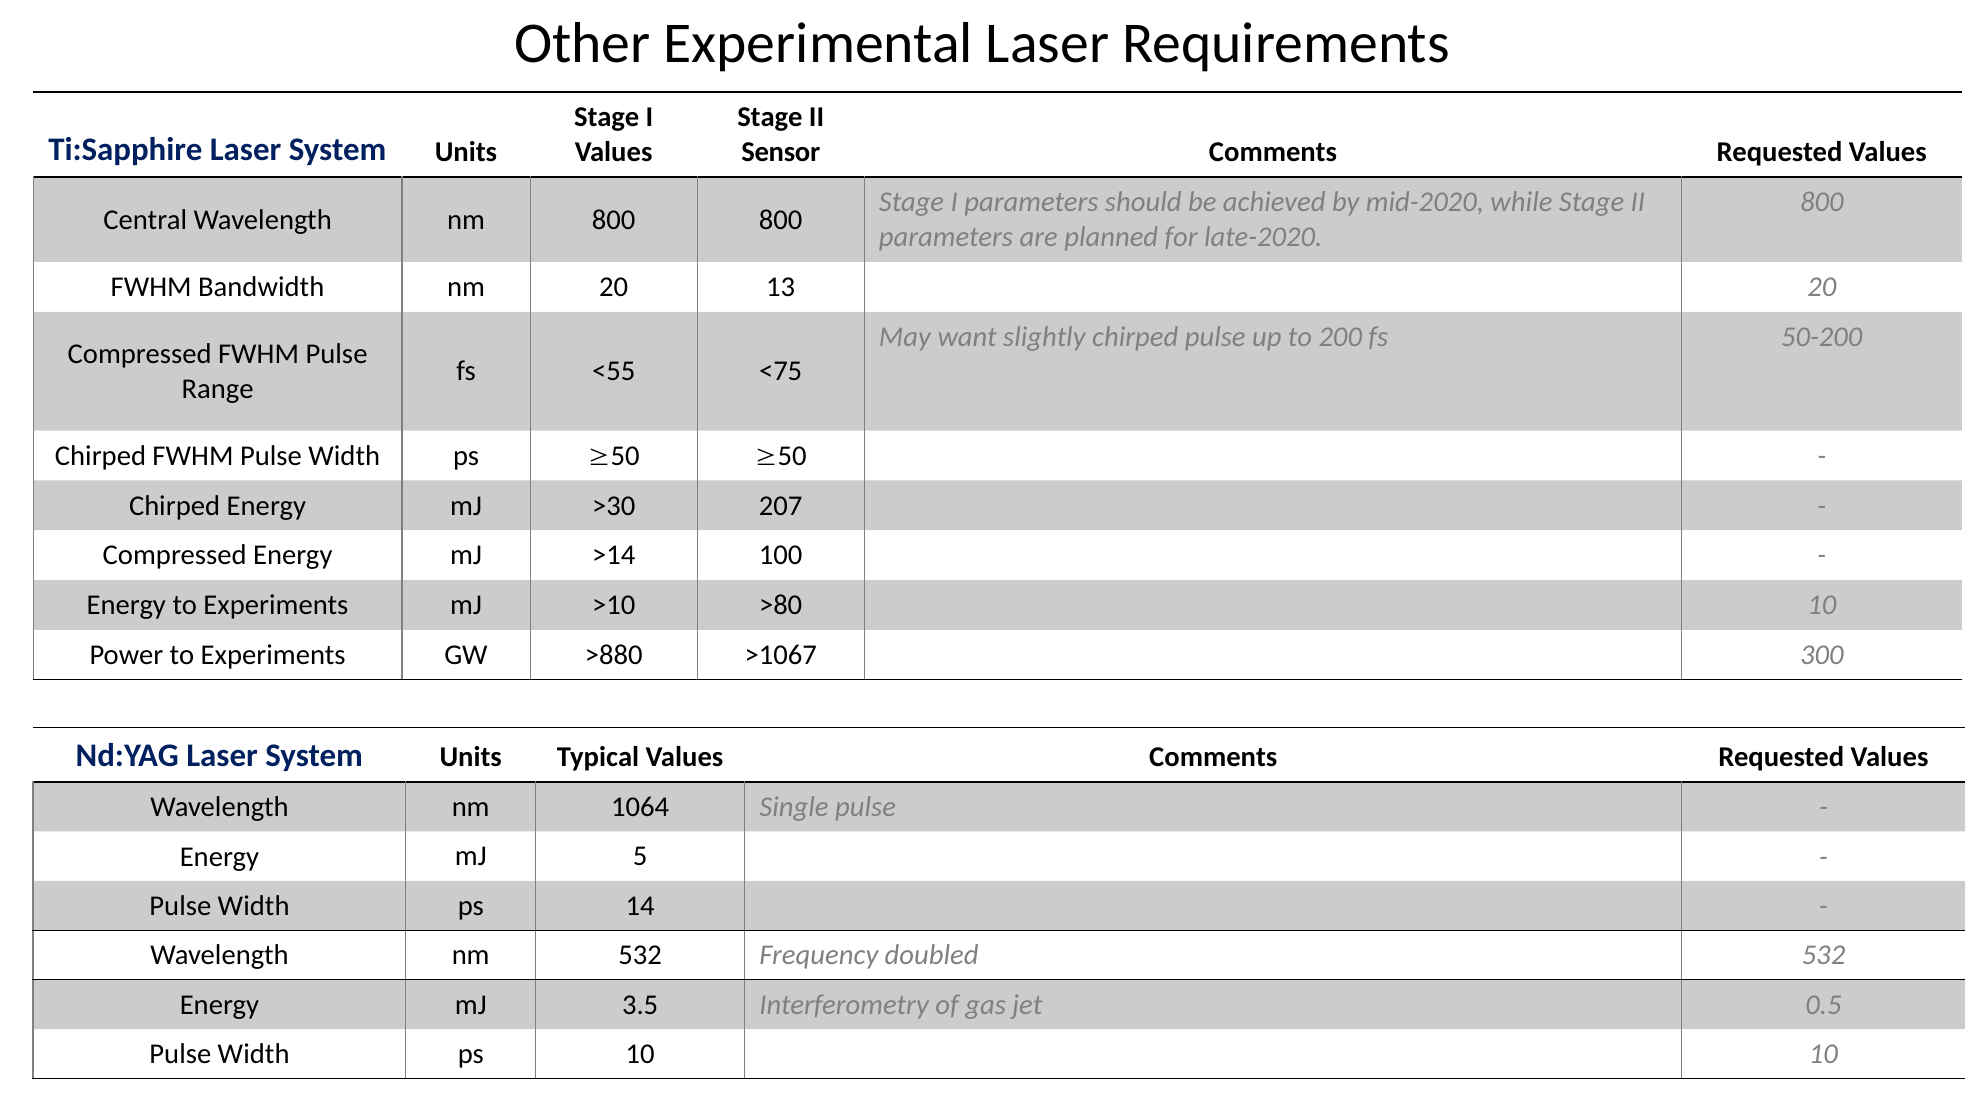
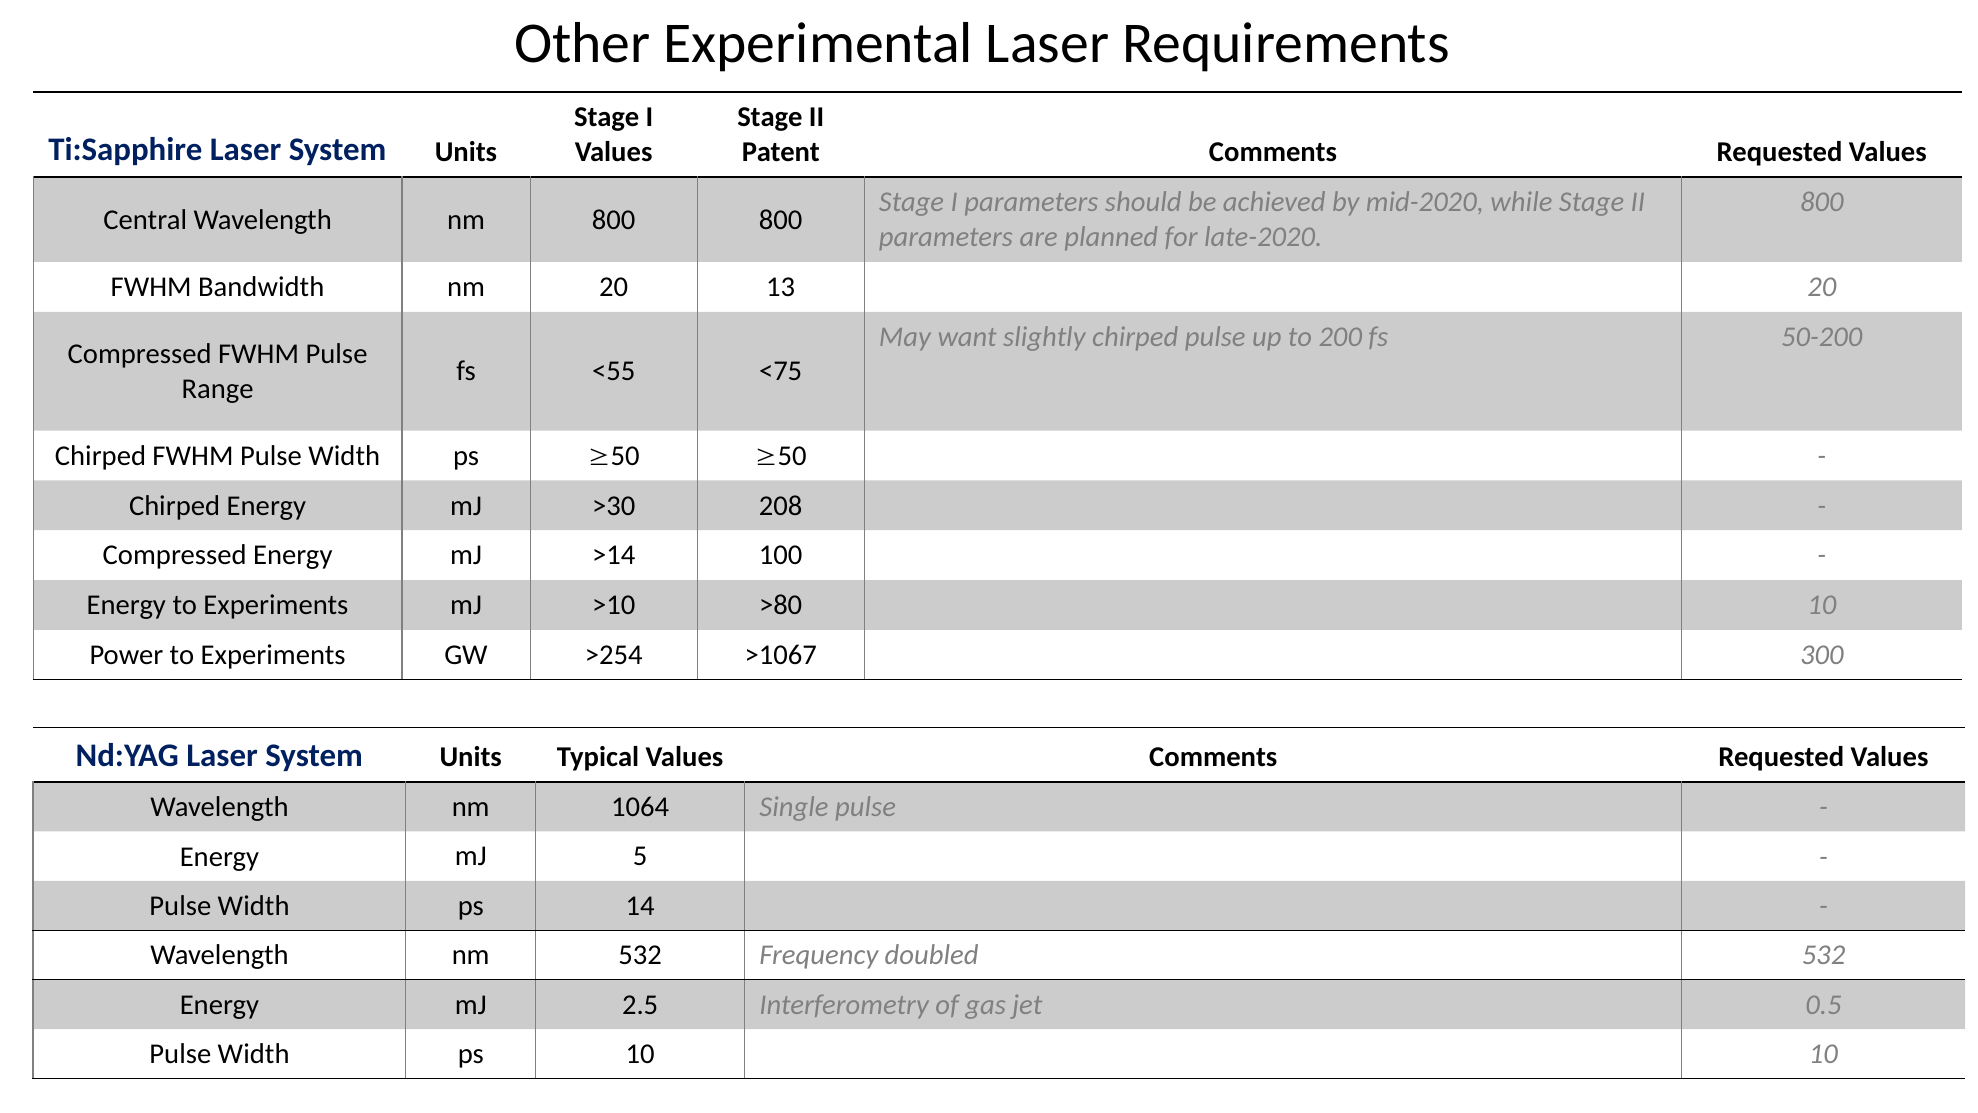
Sensor: Sensor -> Patent
207: 207 -> 208
>880: >880 -> >254
3.5: 3.5 -> 2.5
